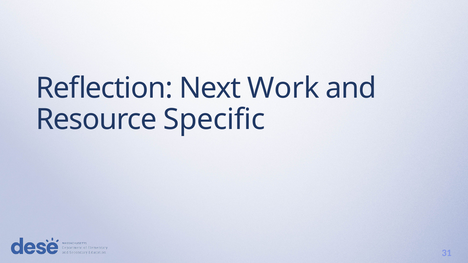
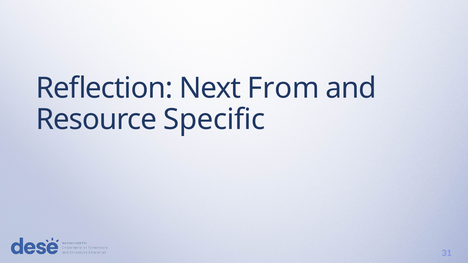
Work: Work -> From
